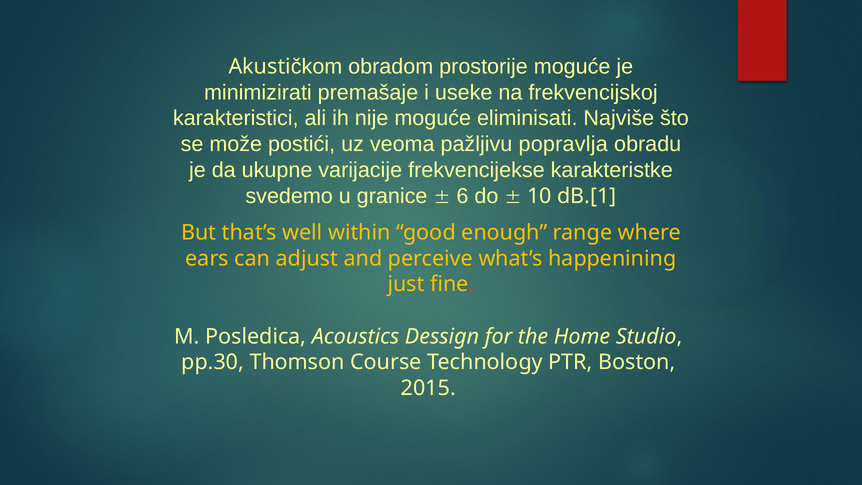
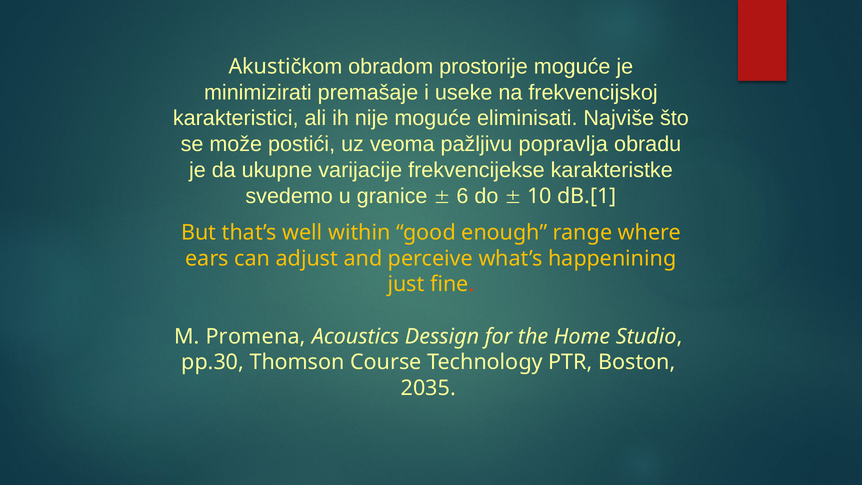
Posledica: Posledica -> Promena
2015: 2015 -> 2035
